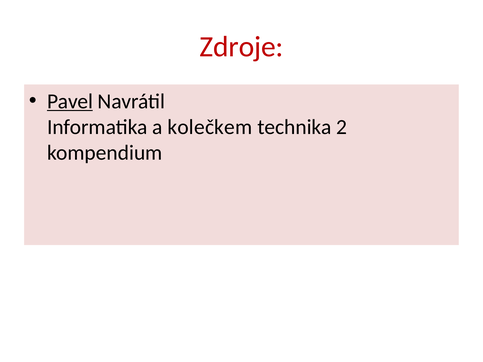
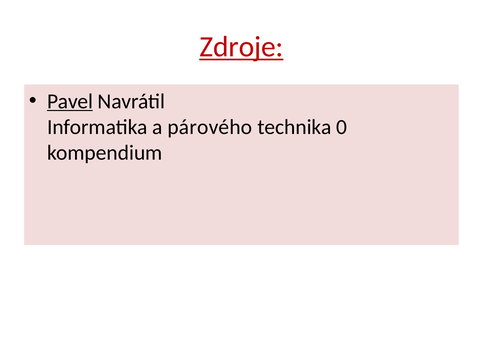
Zdroje underline: none -> present
kolečkem: kolečkem -> párového
2: 2 -> 0
